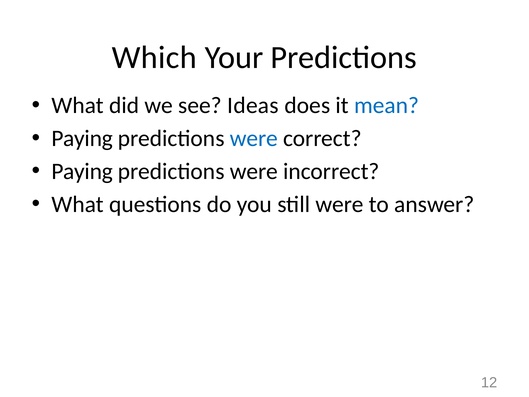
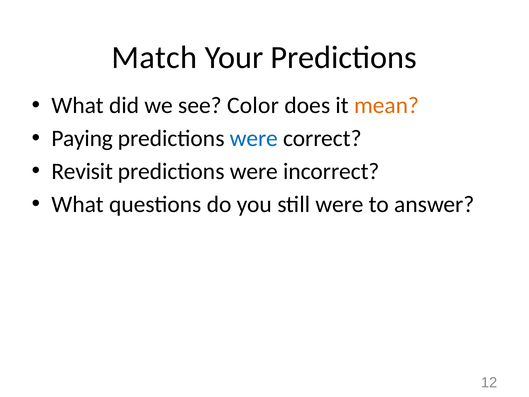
Which: Which -> Match
Ideas: Ideas -> Color
mean colour: blue -> orange
Paying at (82, 171): Paying -> Revisit
